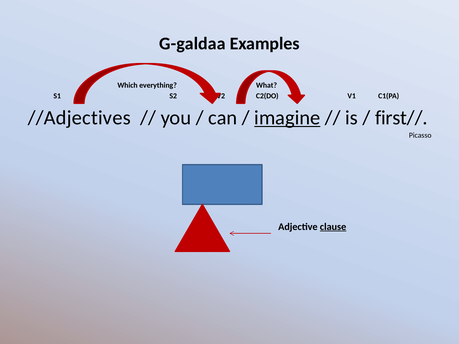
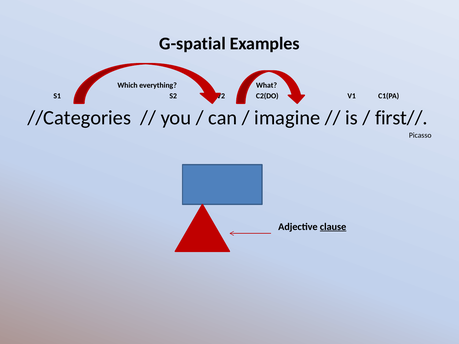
G-galdaa: G-galdaa -> G-spatial
//Adjectives: //Adjectives -> //Categories
imagine underline: present -> none
